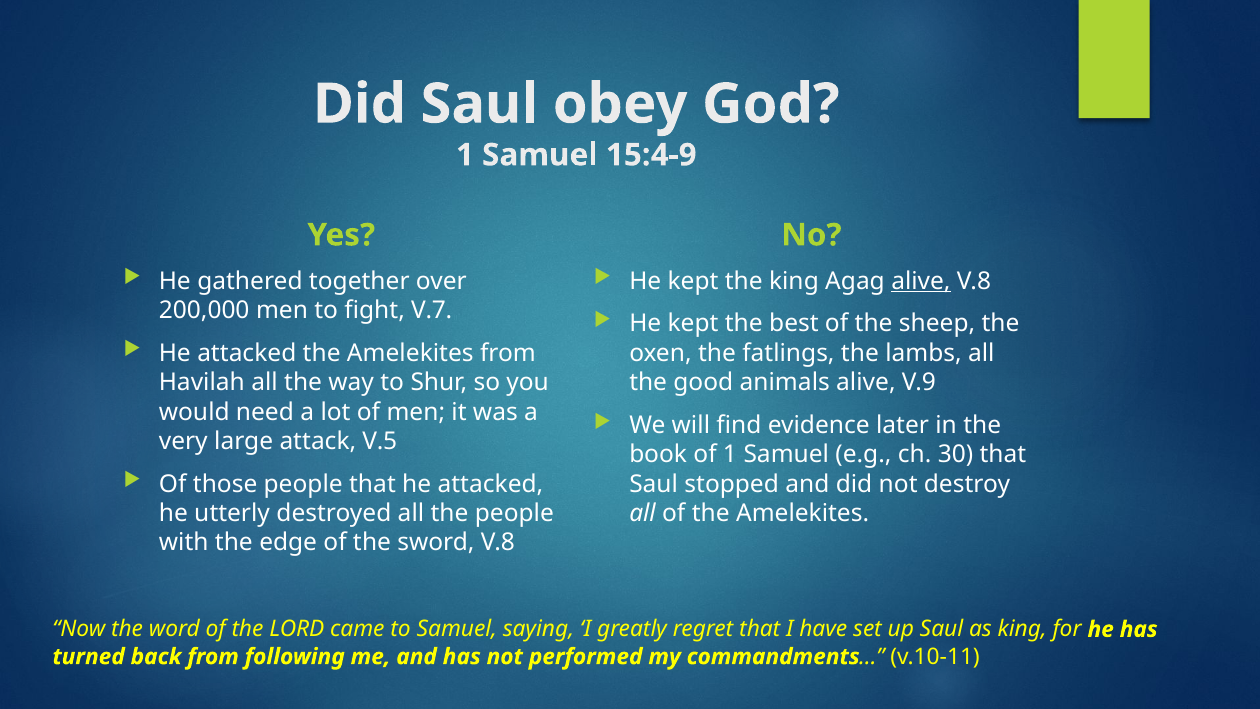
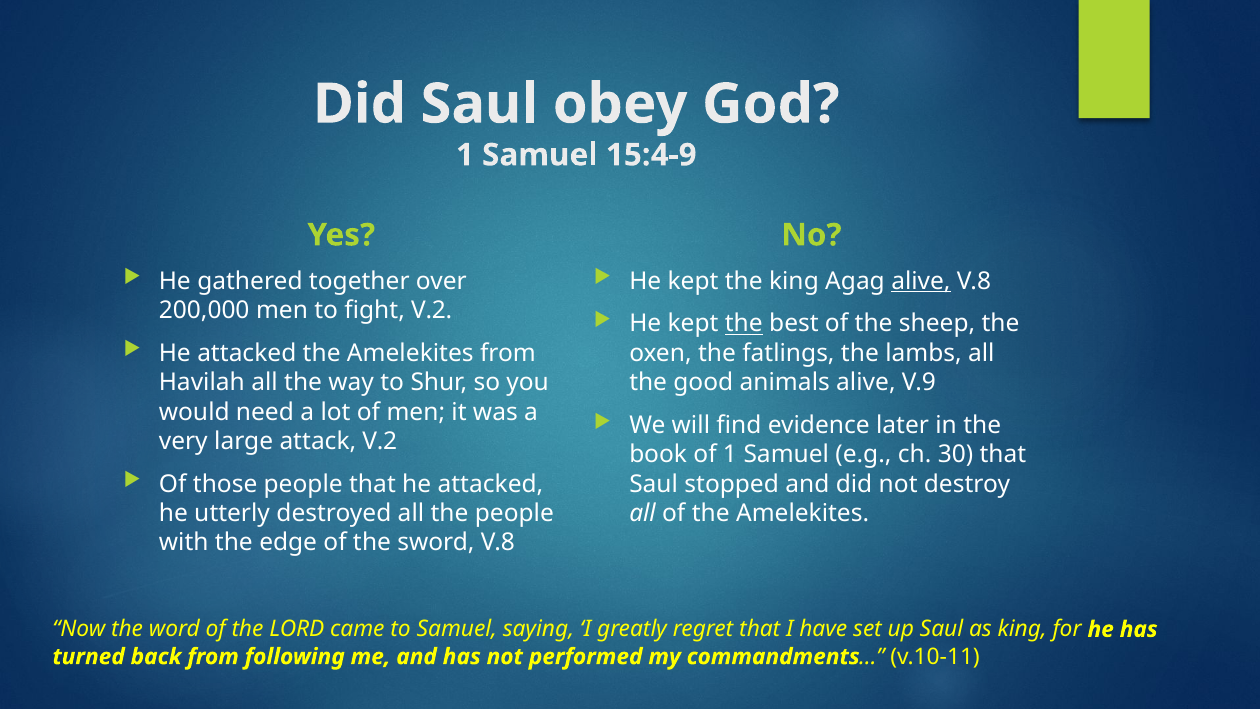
fight V.7: V.7 -> V.2
the at (744, 324) underline: none -> present
attack V.5: V.5 -> V.2
